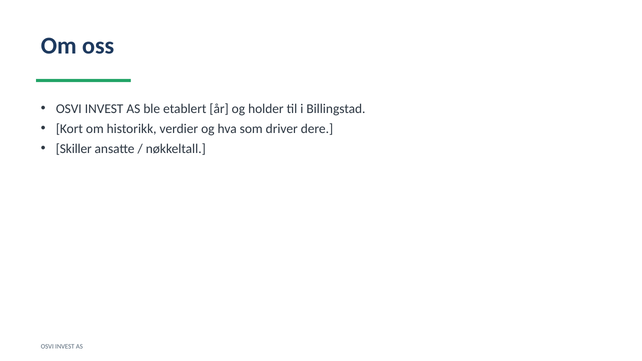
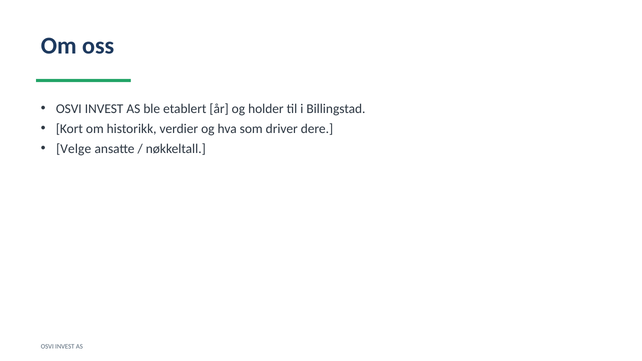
Skiller: Skiller -> Velge
